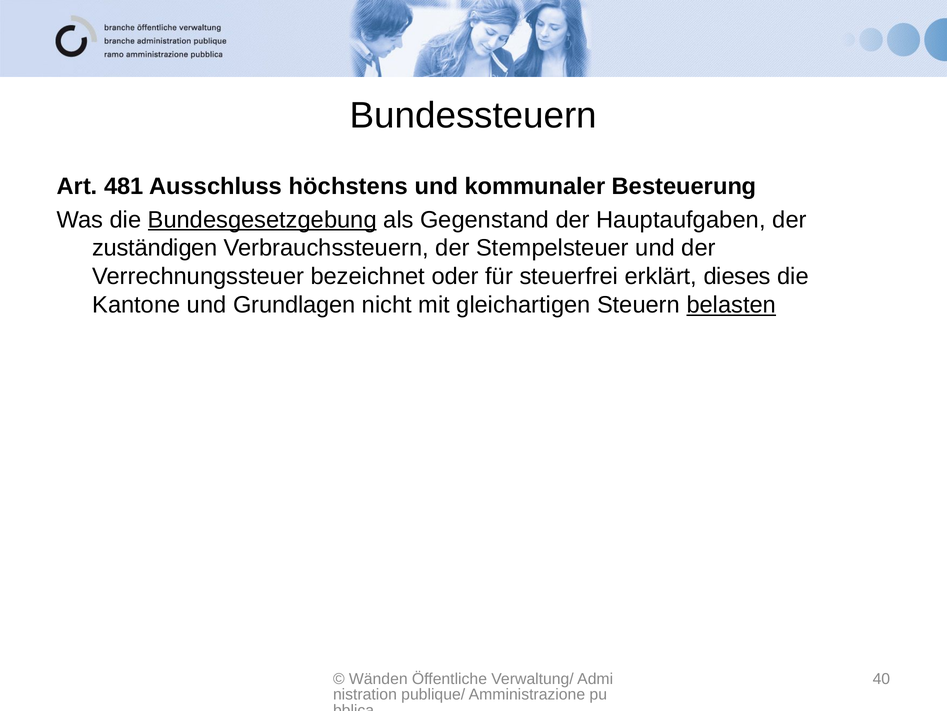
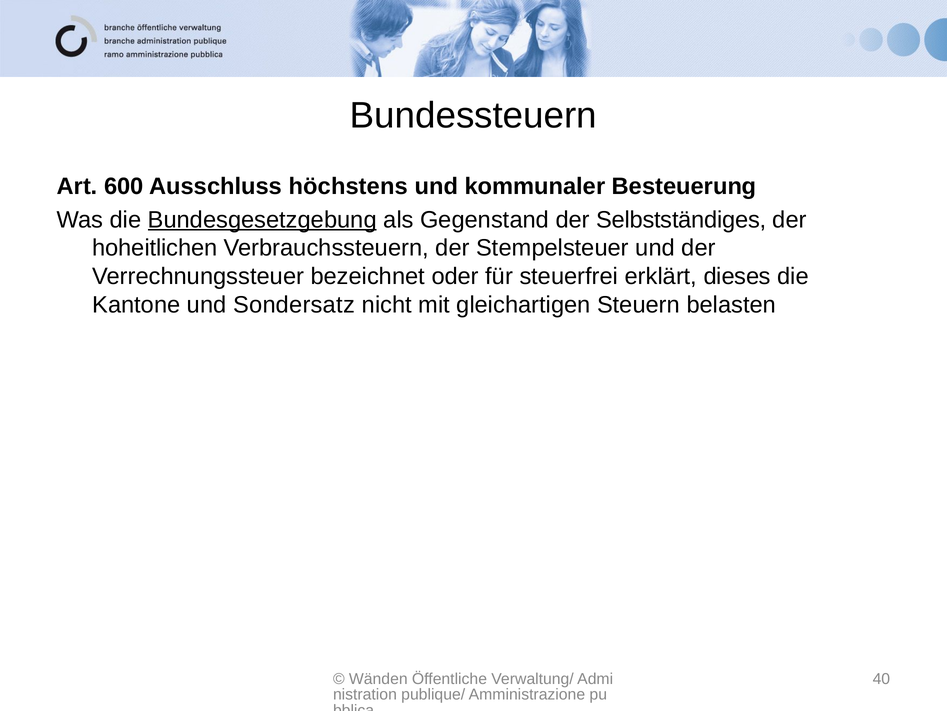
481: 481 -> 600
Hauptaufgaben: Hauptaufgaben -> Selbstständiges
zuständigen: zuständigen -> hoheitlichen
Grundlagen: Grundlagen -> Sondersatz
belasten underline: present -> none
